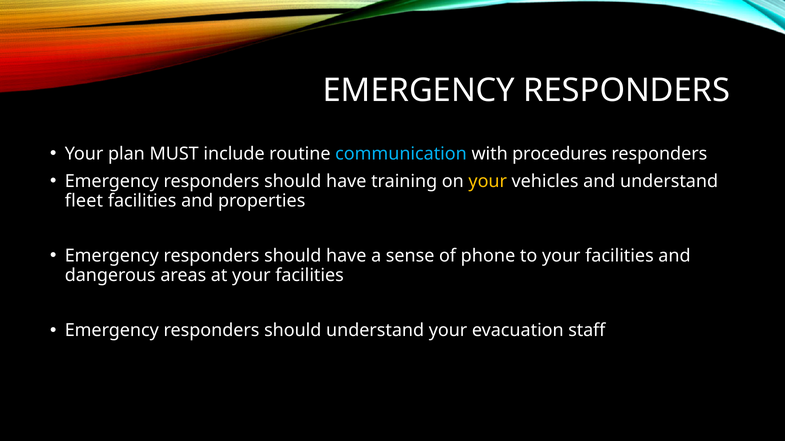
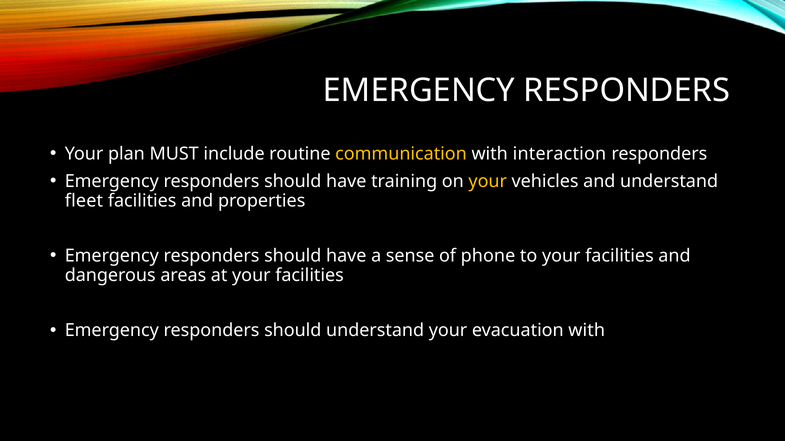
communication colour: light blue -> yellow
procedures: procedures -> interaction
evacuation staff: staff -> with
